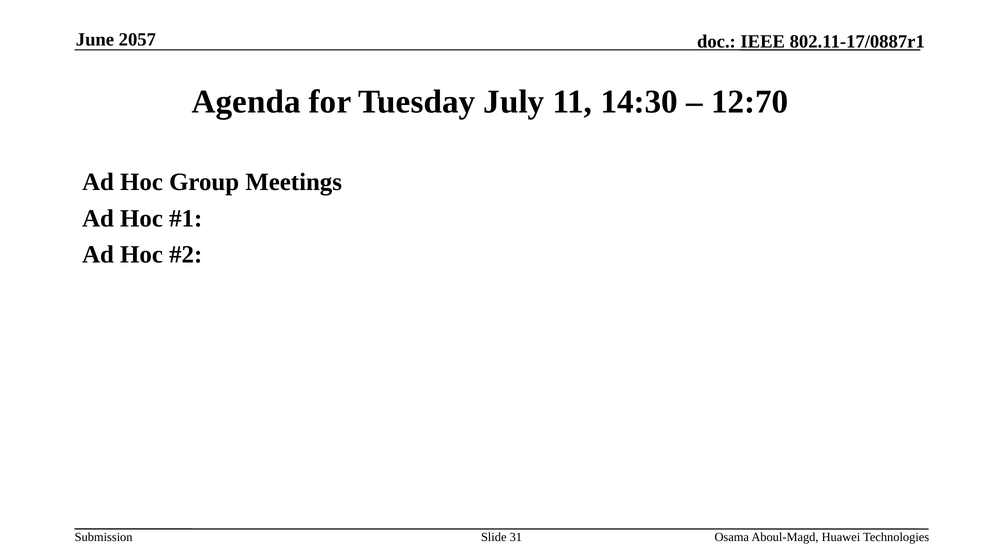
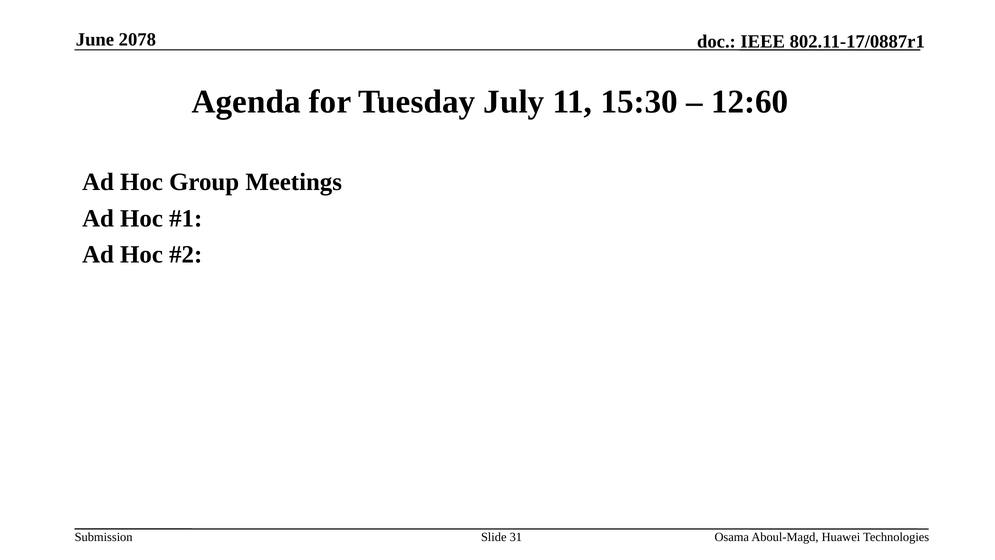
2057: 2057 -> 2078
14:30: 14:30 -> 15:30
12:70: 12:70 -> 12:60
